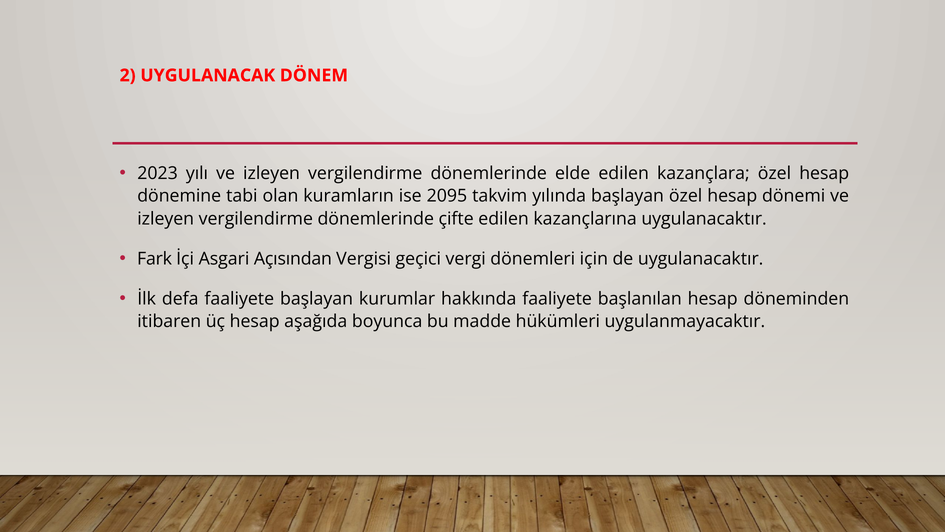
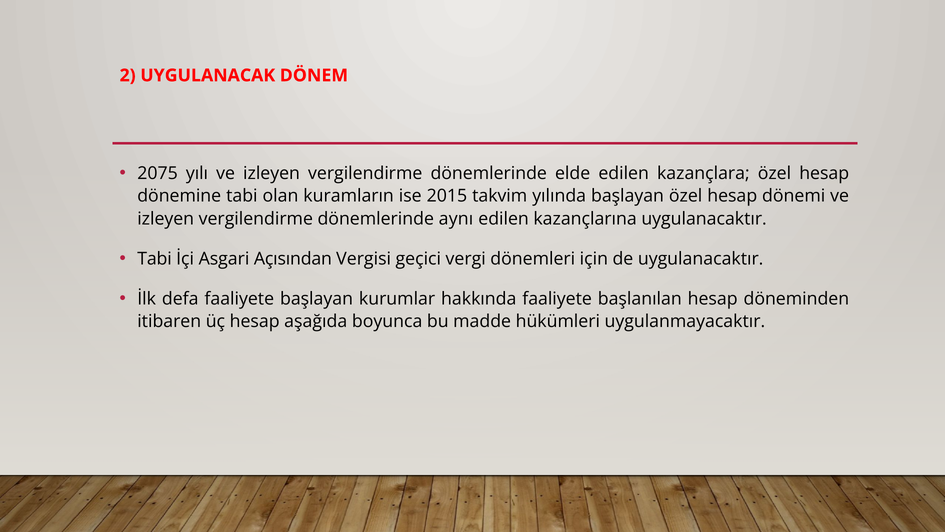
2023: 2023 -> 2075
2095: 2095 -> 2015
çifte: çifte -> aynı
Fark at (155, 259): Fark -> Tabi
